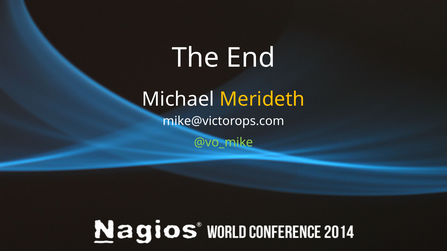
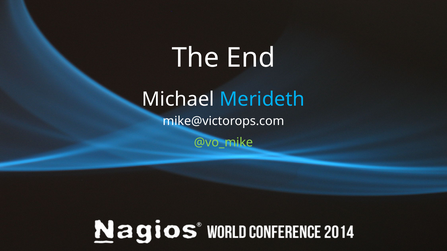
Merideth colour: yellow -> light blue
